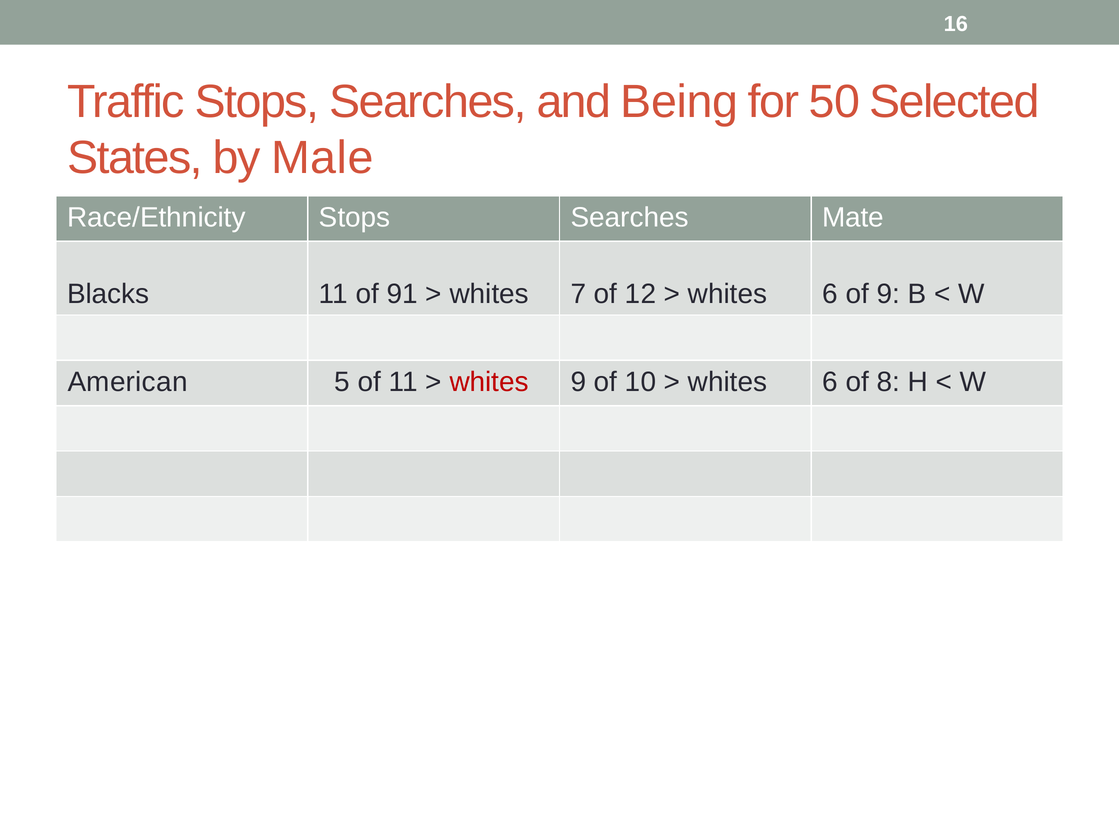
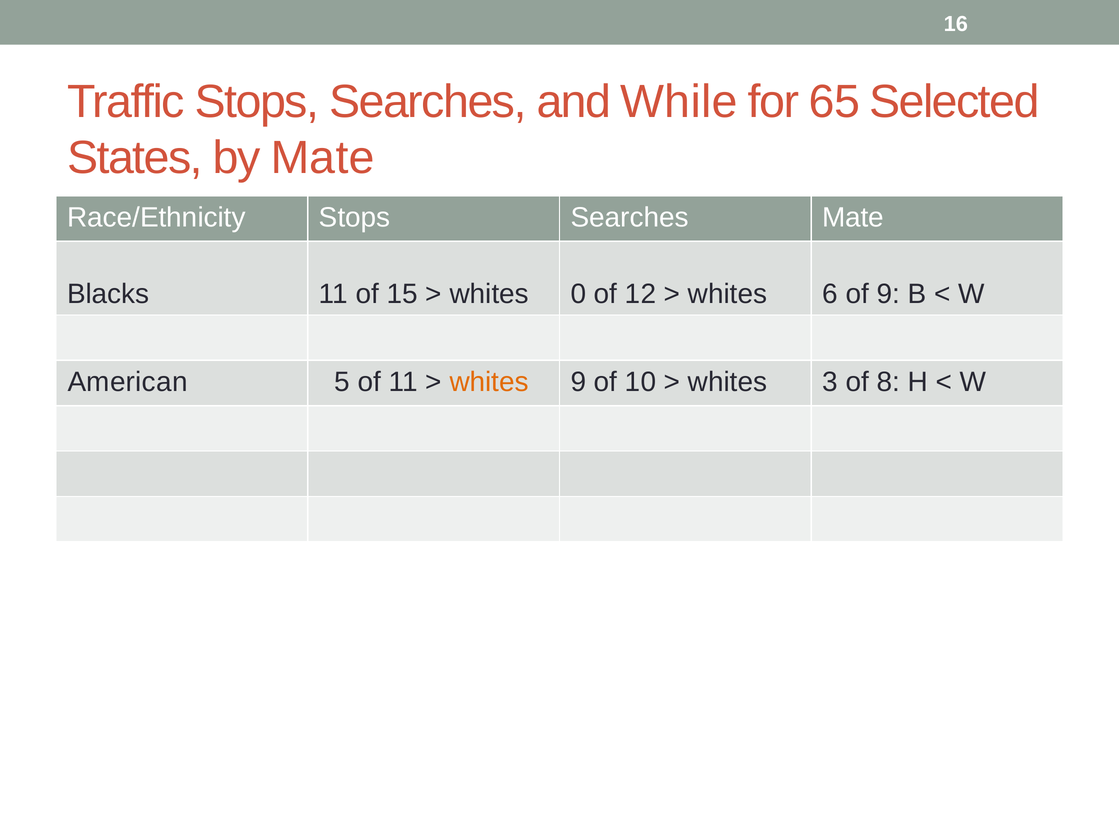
Being: Being -> While
50: 50 -> 65
by Male: Male -> Mate
91: 91 -> 15
7: 7 -> 0
whites at (489, 382) colour: red -> orange
6 at (830, 382): 6 -> 3
